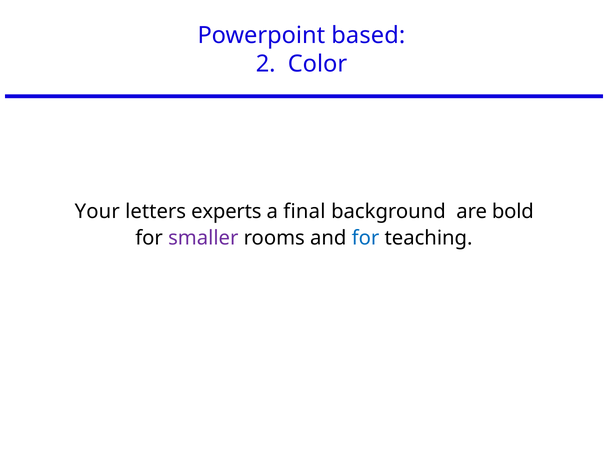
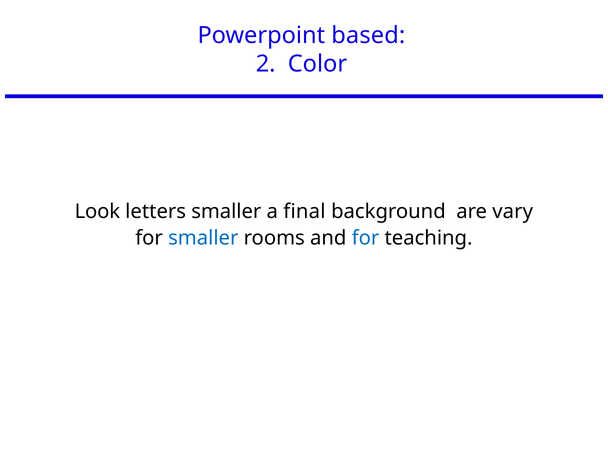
Your: Your -> Look
letters experts: experts -> smaller
bold: bold -> vary
smaller at (203, 238) colour: purple -> blue
